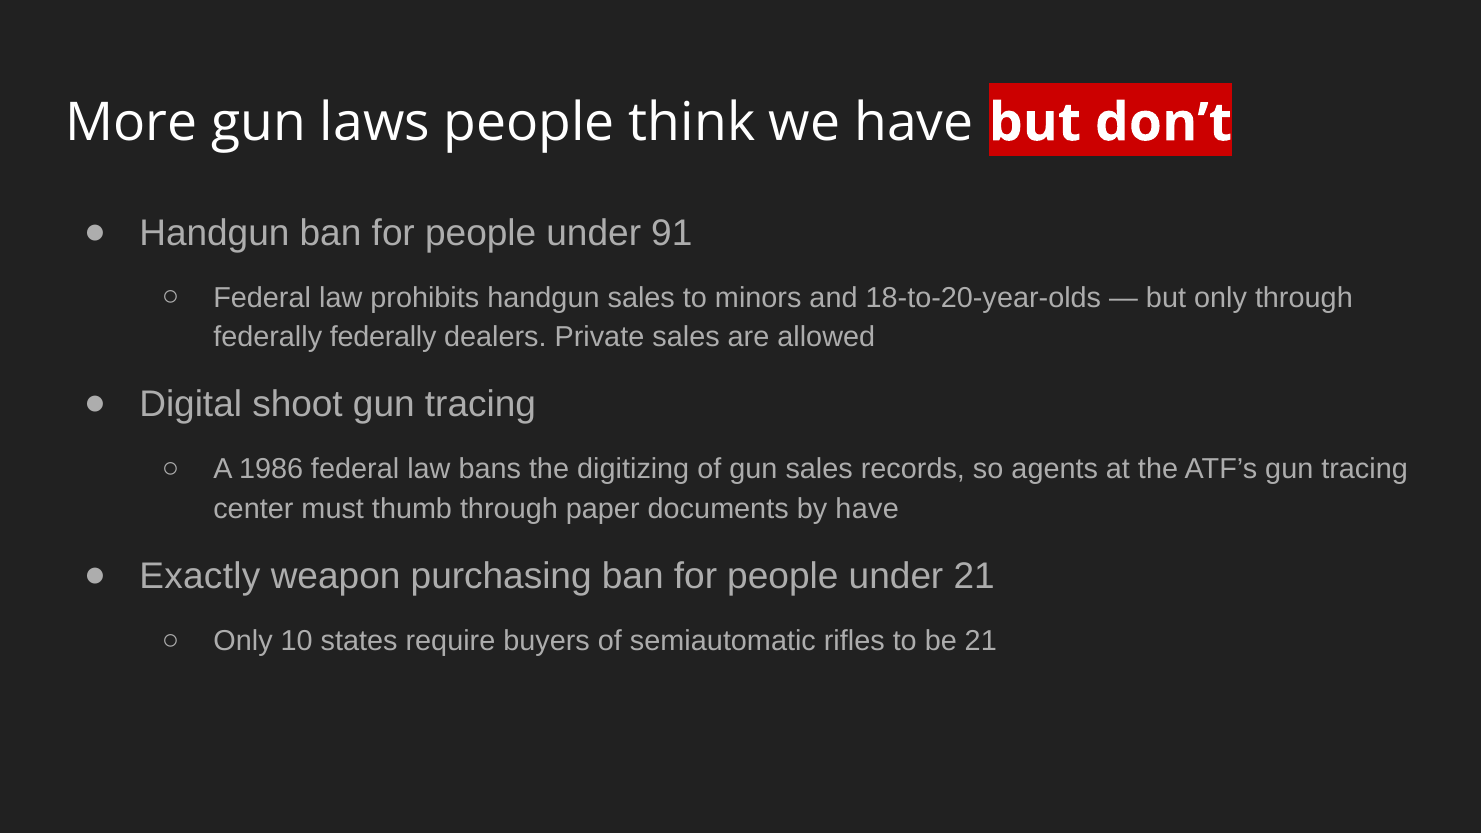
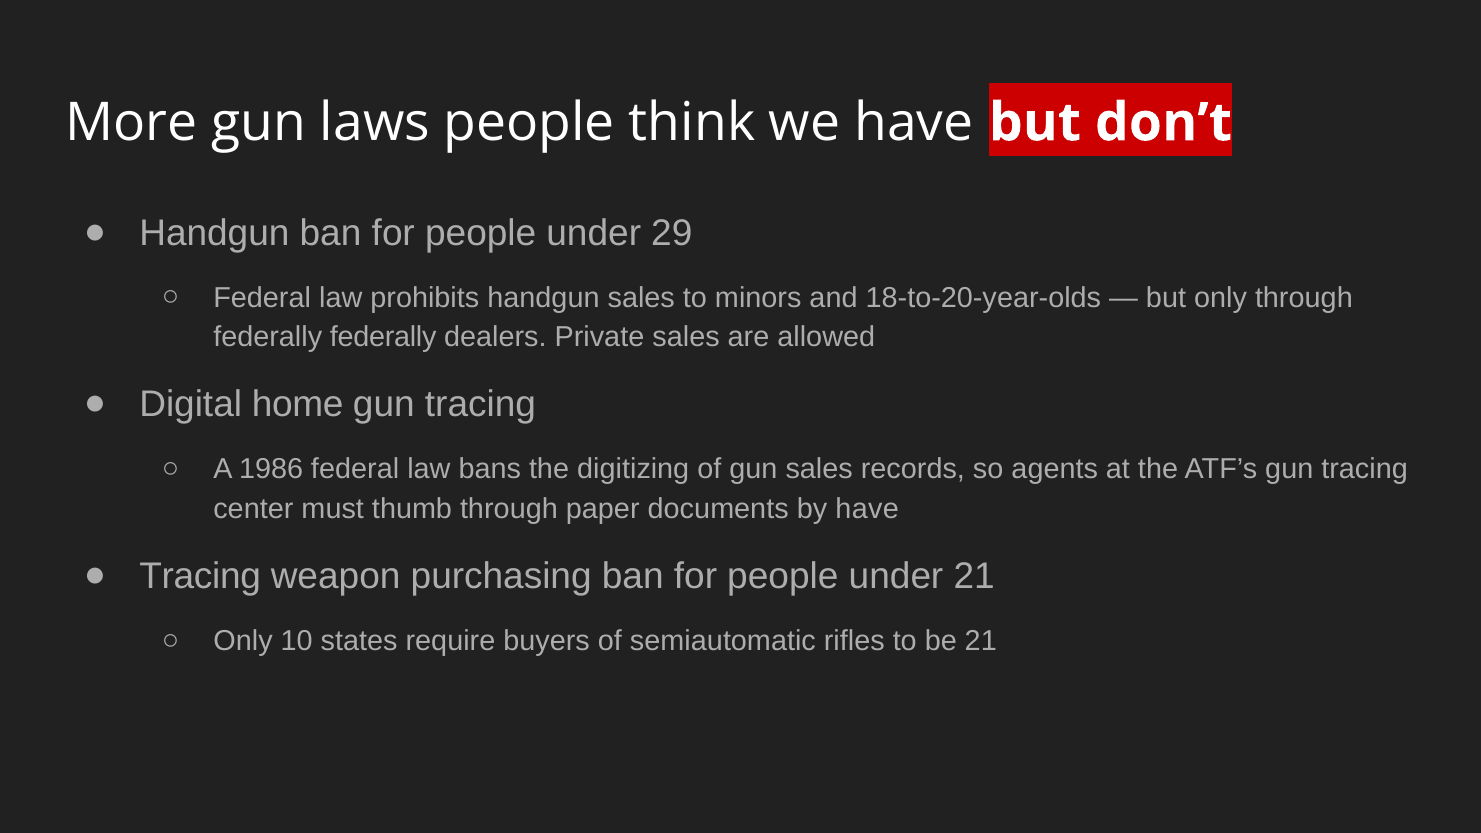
91: 91 -> 29
shoot: shoot -> home
Exactly at (200, 577): Exactly -> Tracing
